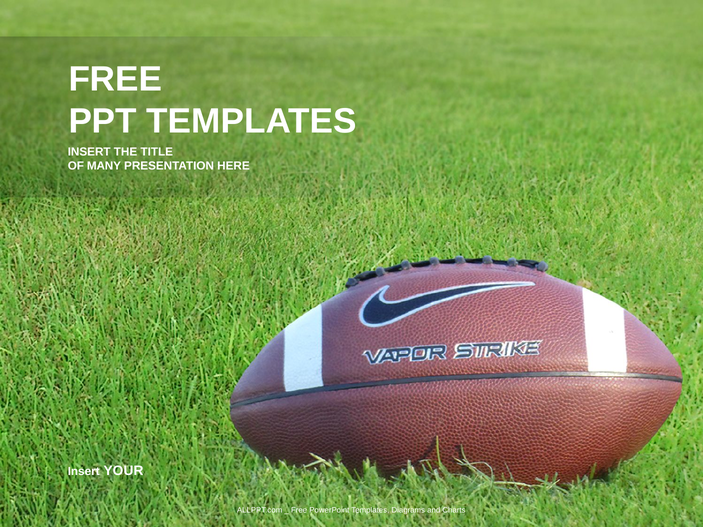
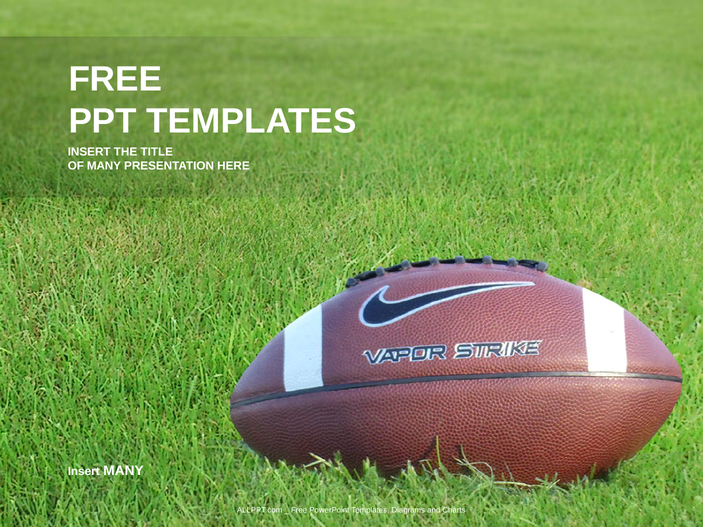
Insert YOUR: YOUR -> MANY
